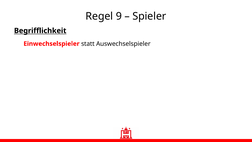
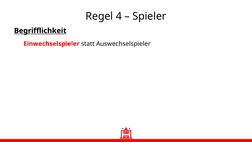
9: 9 -> 4
